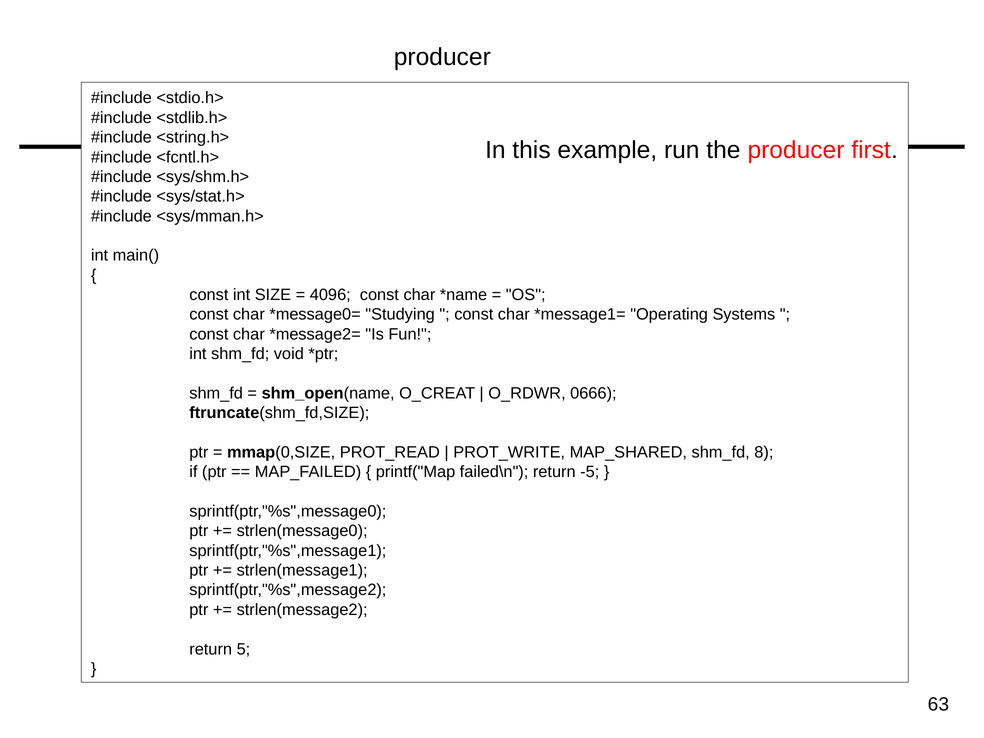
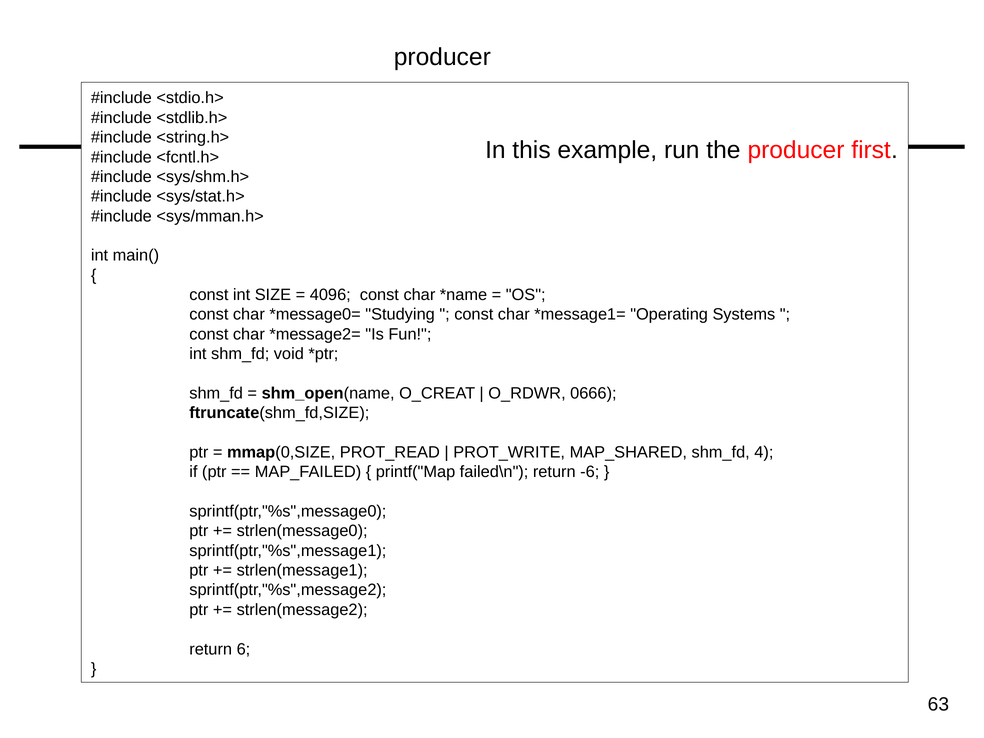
8: 8 -> 4
-5: -5 -> -6
5: 5 -> 6
